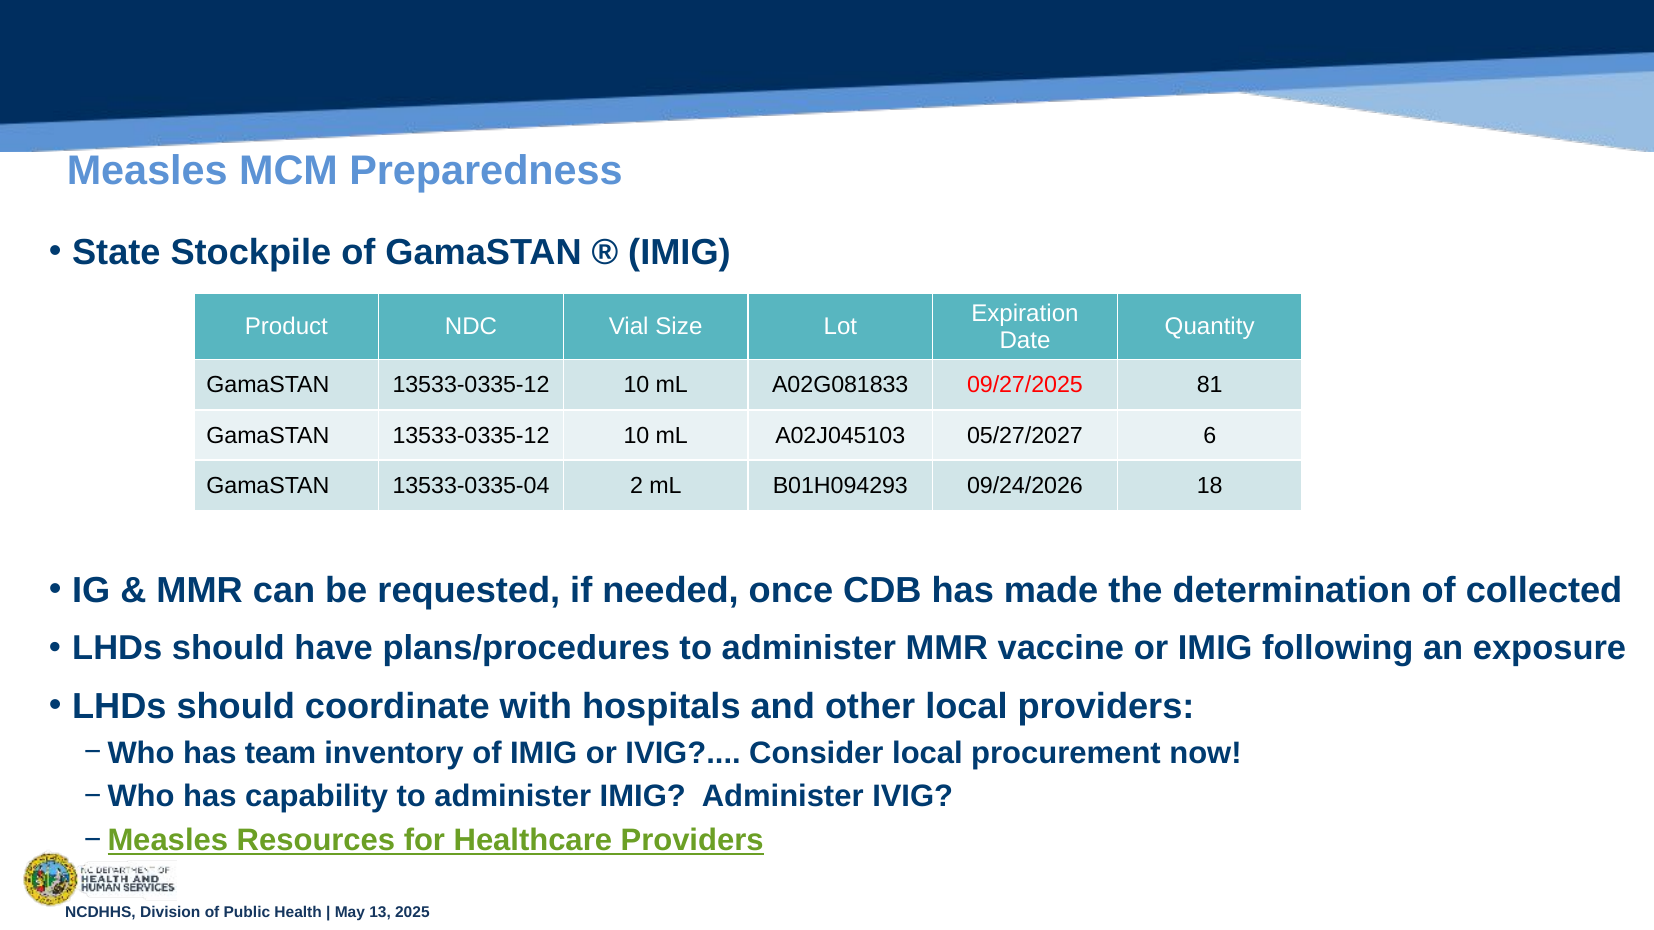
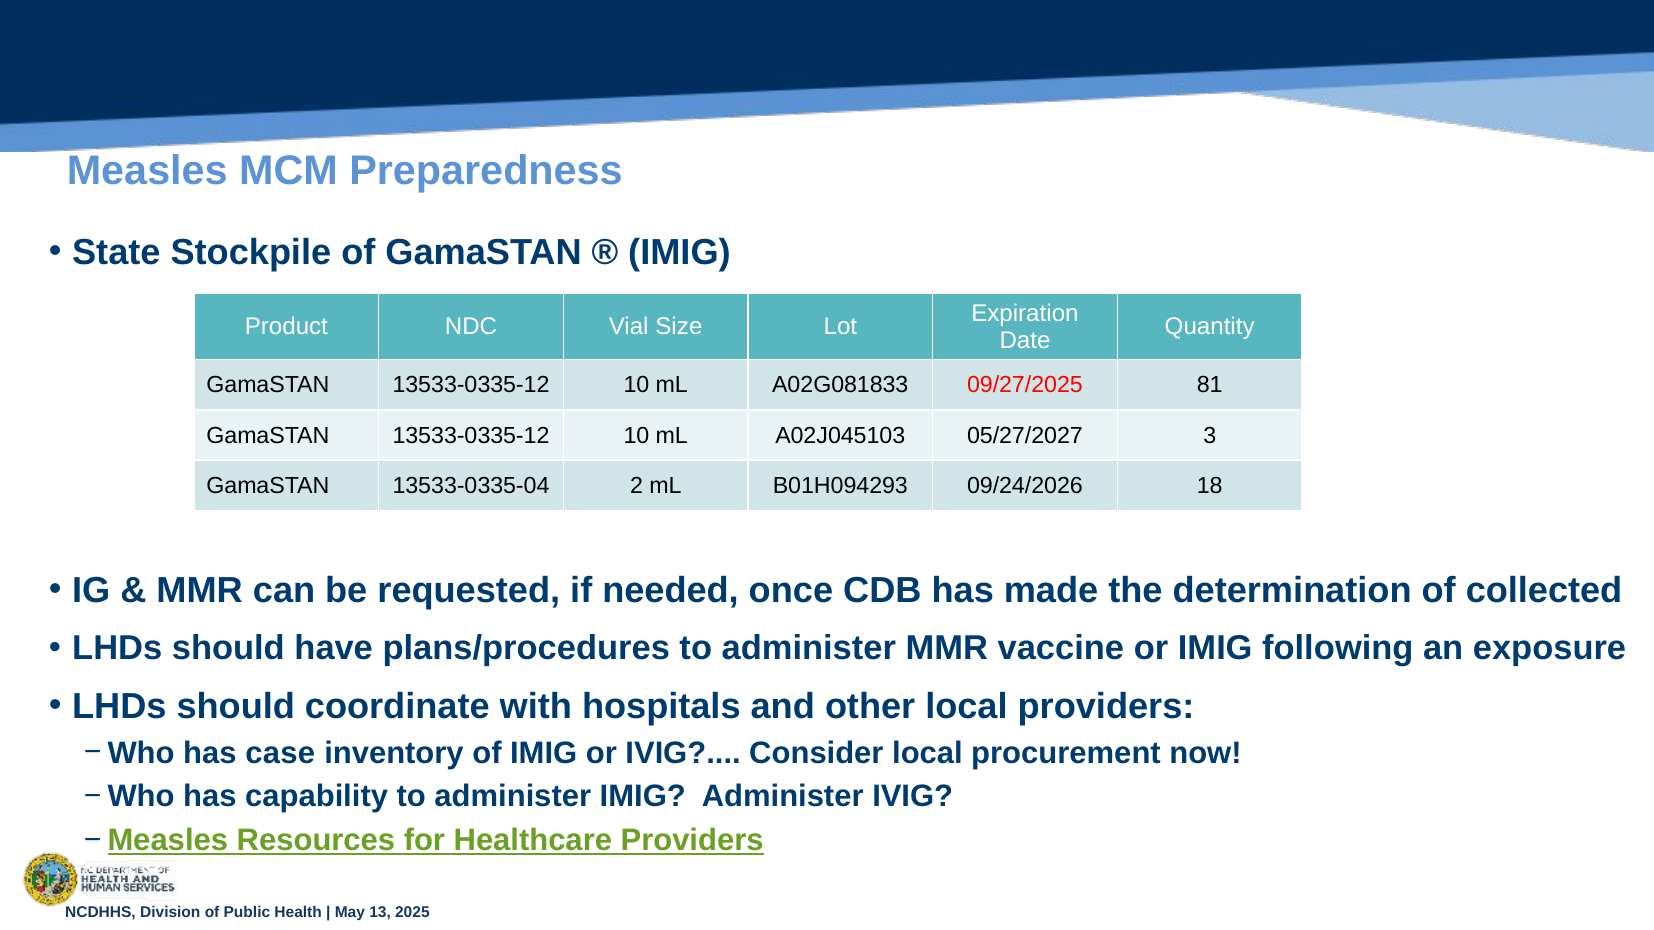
6: 6 -> 3
team: team -> case
